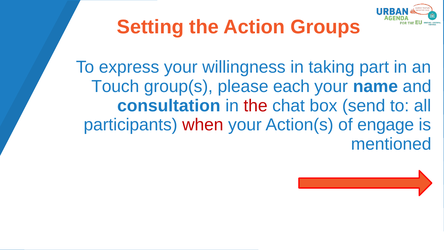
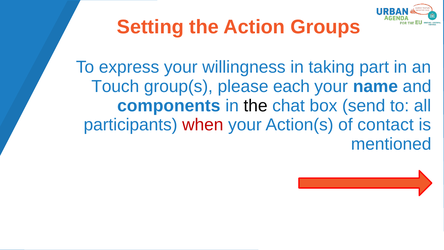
consultation: consultation -> components
the at (256, 106) colour: red -> black
engage: engage -> contact
